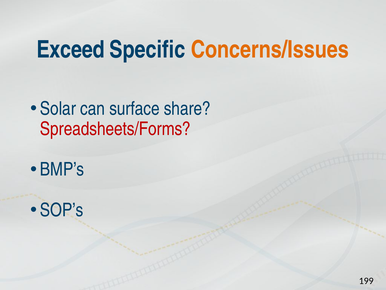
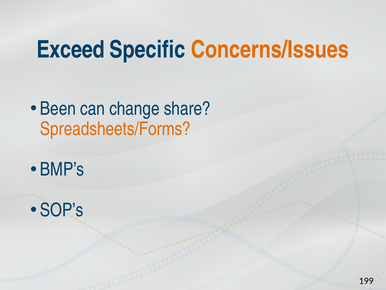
Solar: Solar -> Been
surface: surface -> change
Spreadsheets/Forms colour: red -> orange
